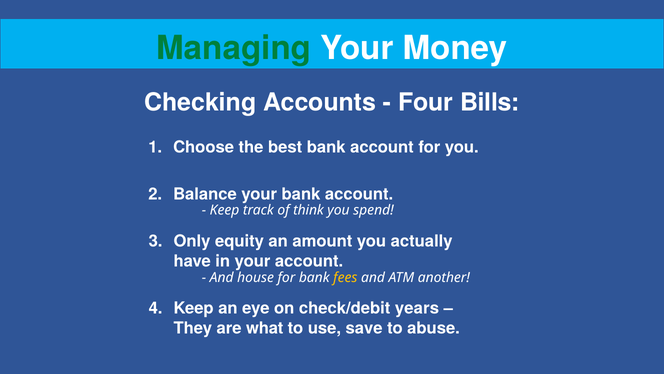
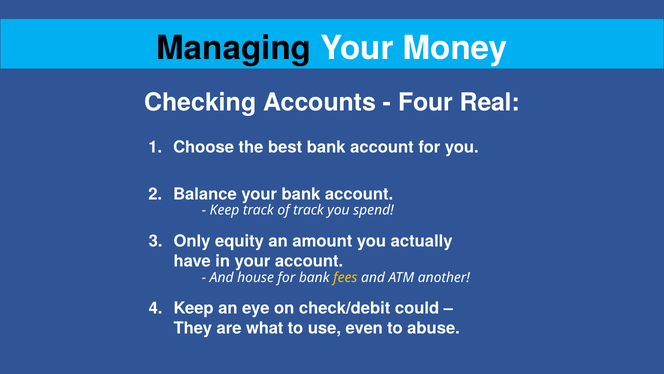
Managing colour: green -> black
Bills: Bills -> Real
of think: think -> track
years: years -> could
save: save -> even
